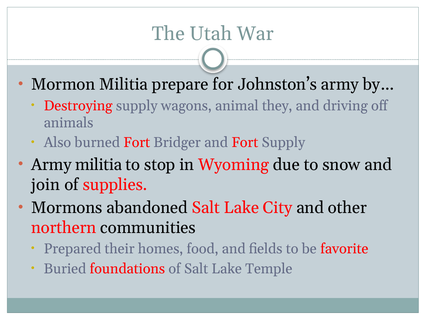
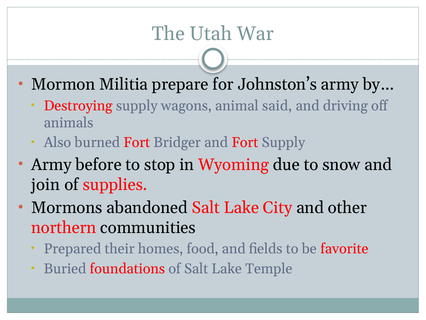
they: they -> said
Army militia: militia -> before
